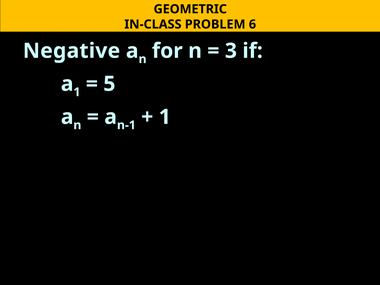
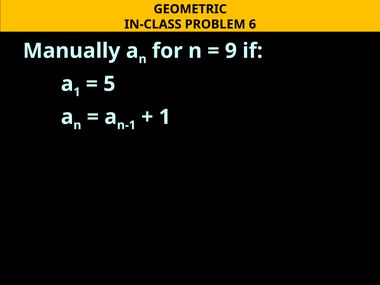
Negative: Negative -> Manually
3: 3 -> 9
